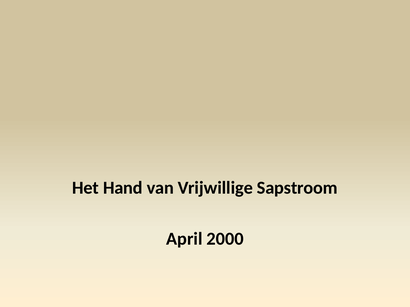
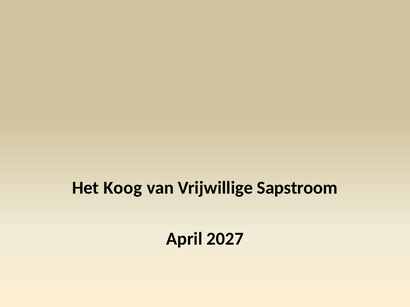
Hand: Hand -> Koog
2000: 2000 -> 2027
